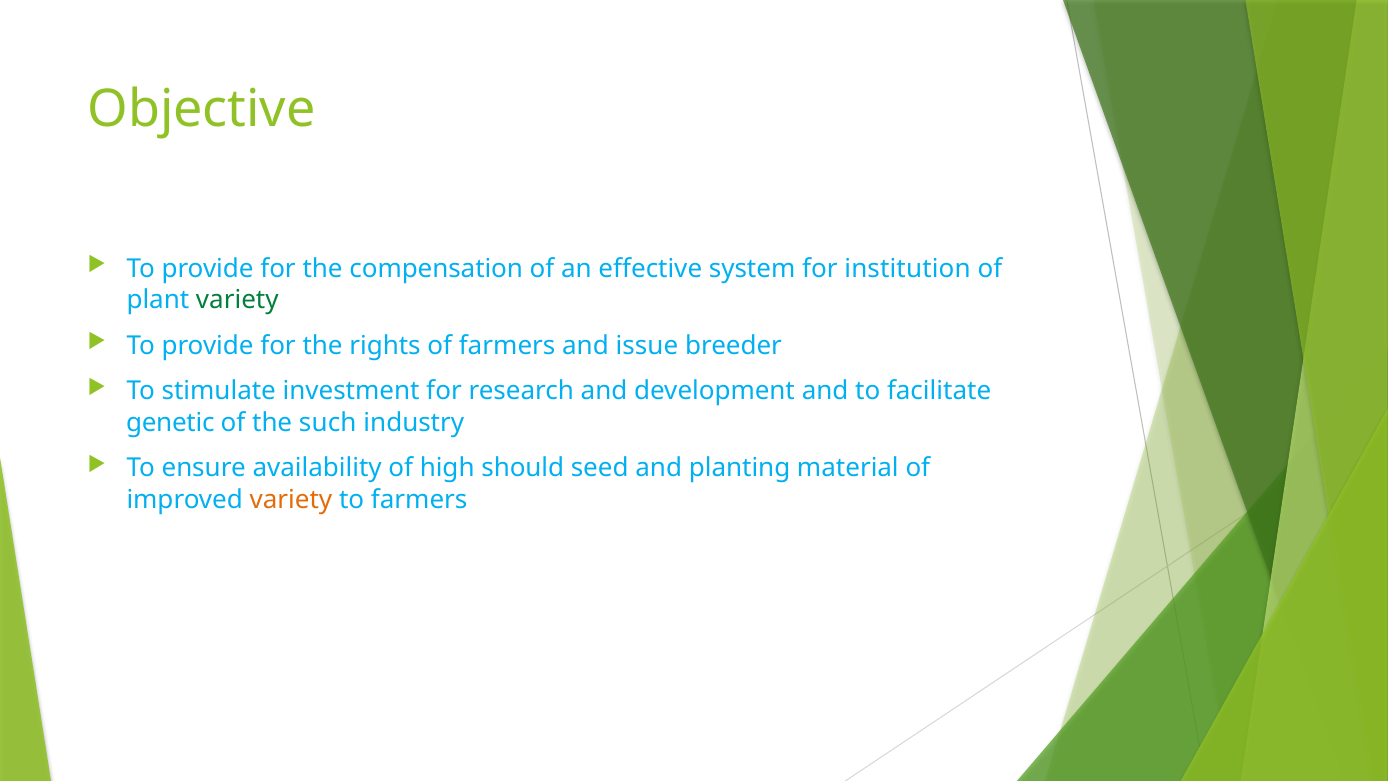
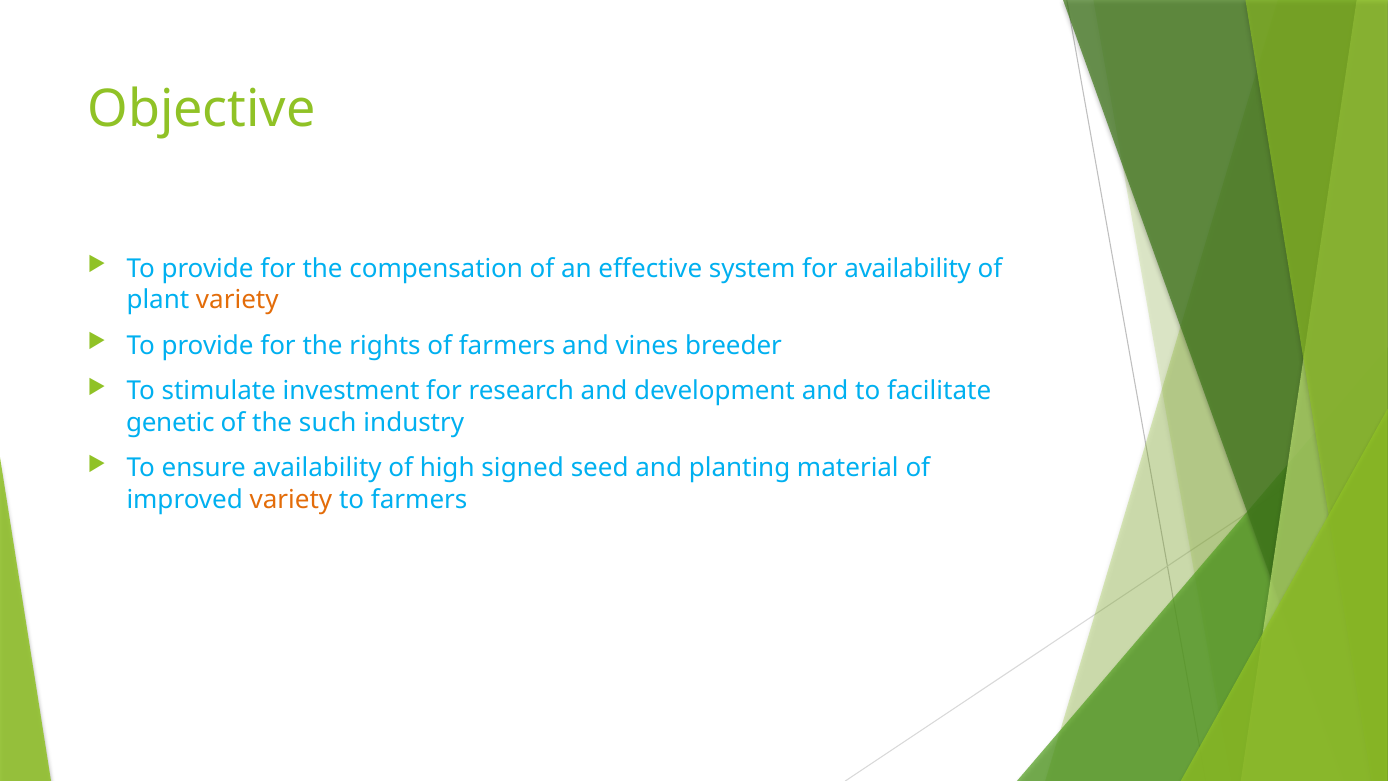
for institution: institution -> availability
variety at (237, 300) colour: green -> orange
issue: issue -> vines
should: should -> signed
